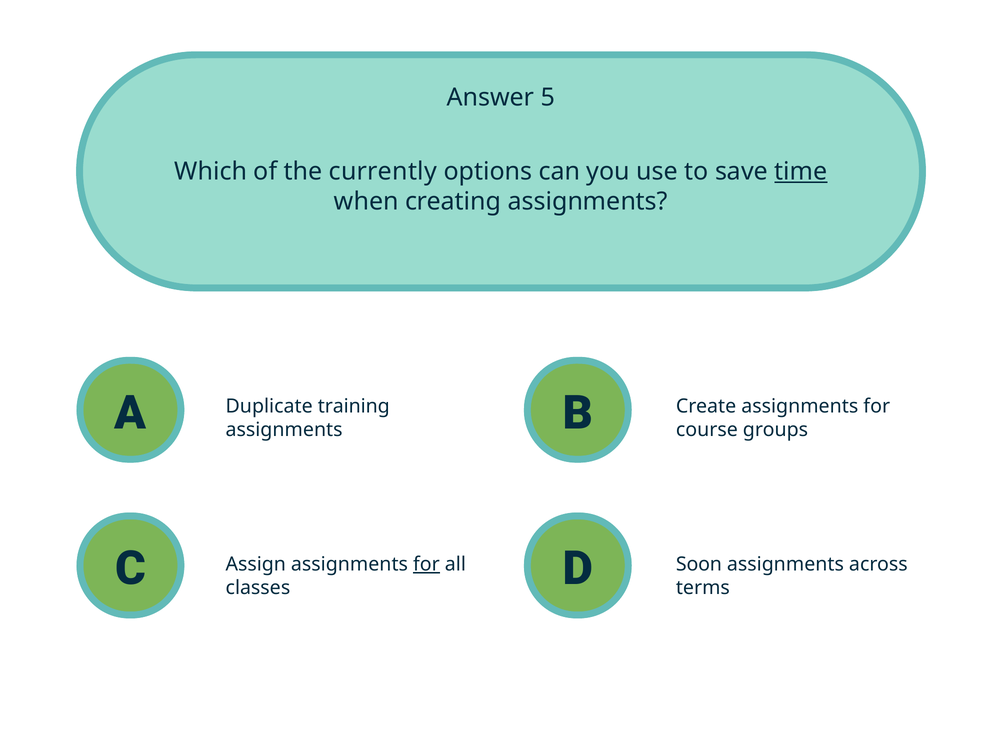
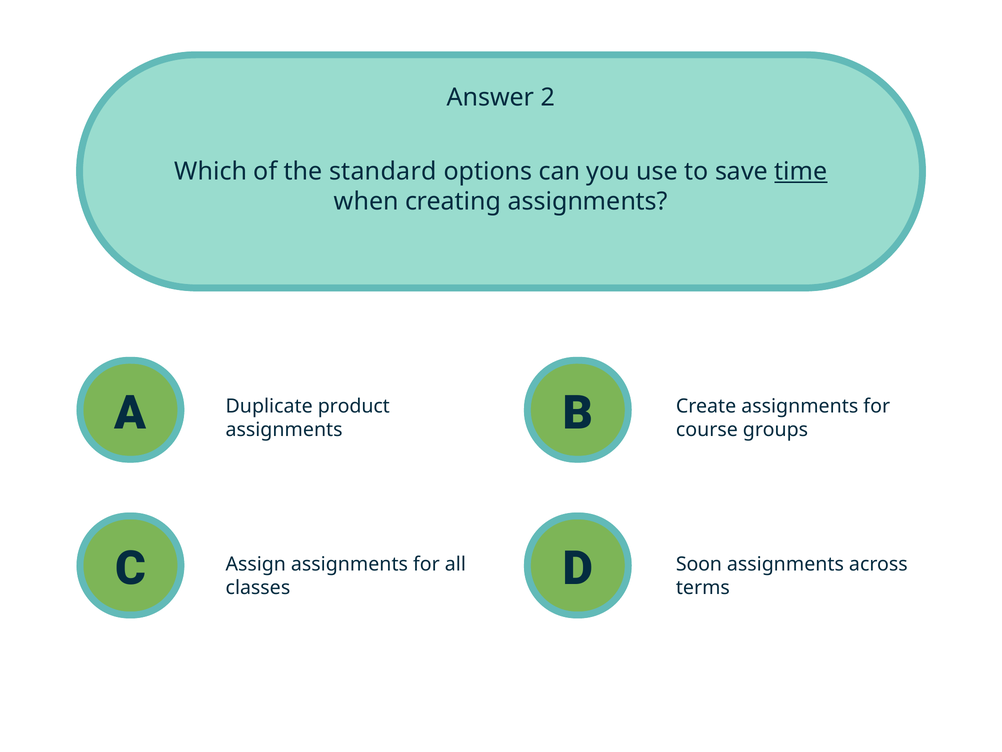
5: 5 -> 2
currently: currently -> standard
training: training -> product
for at (426, 564) underline: present -> none
